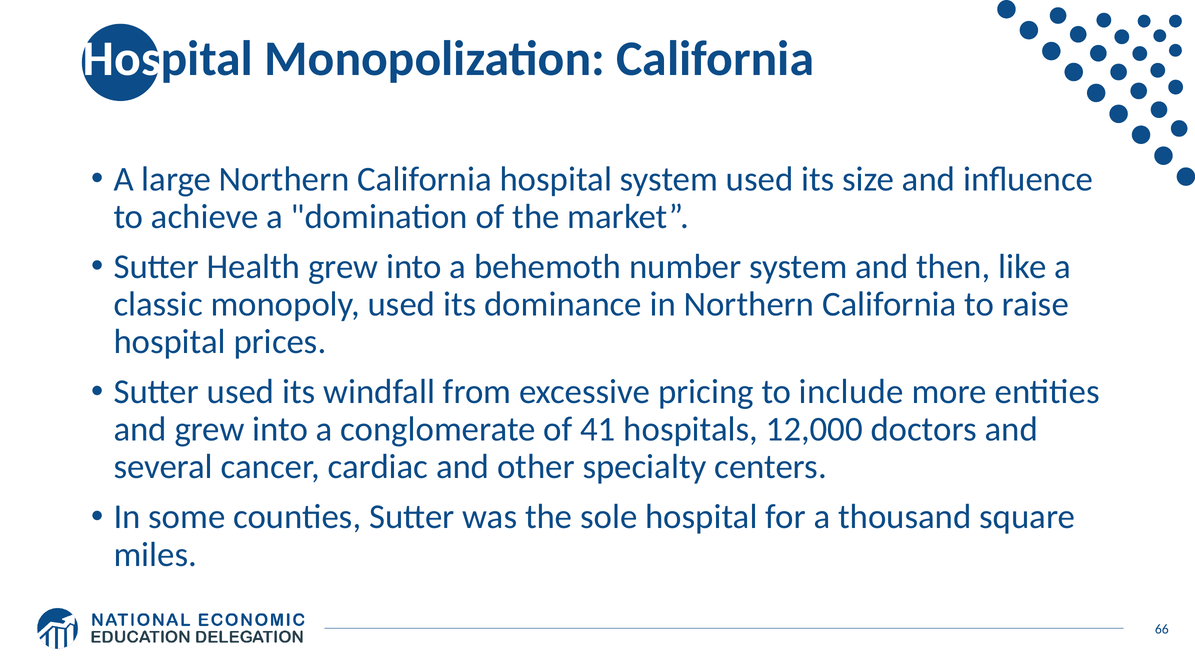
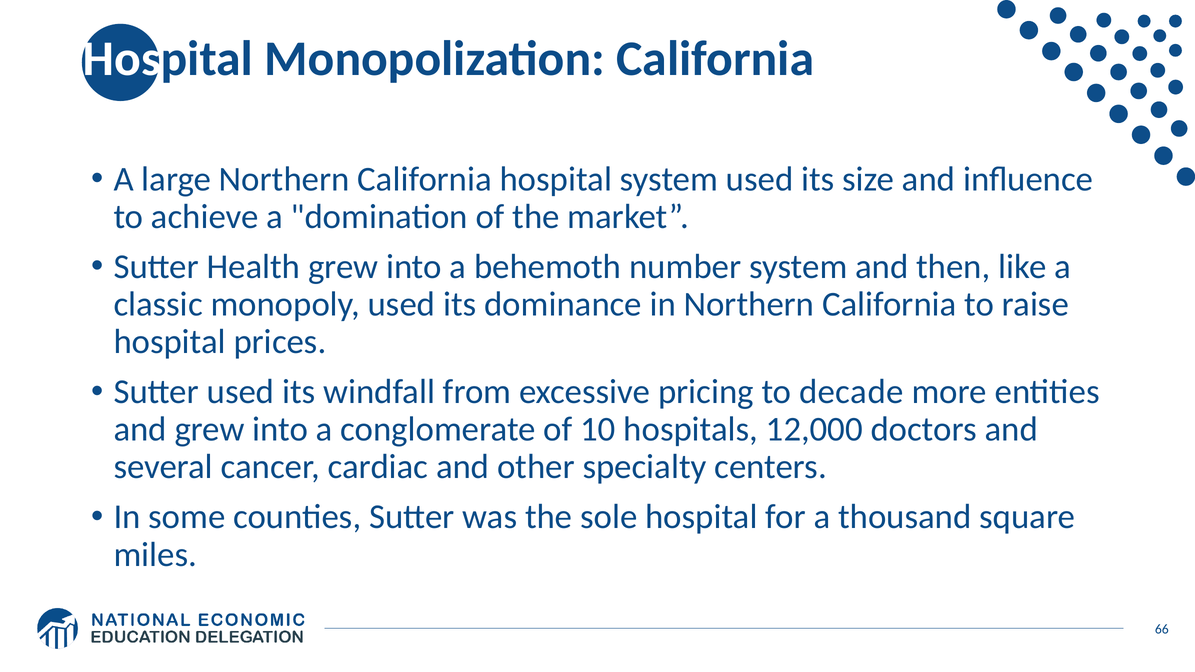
include: include -> decade
41: 41 -> 10
